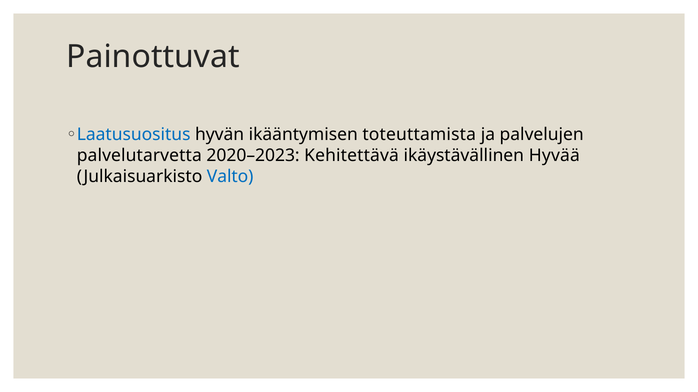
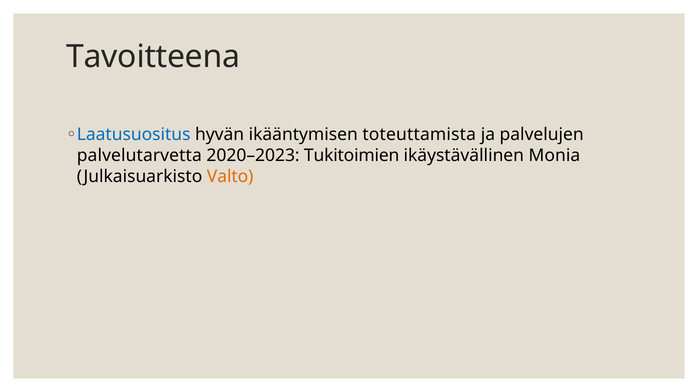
Painottuvat: Painottuvat -> Tavoitteena
Kehitettävä: Kehitettävä -> Tukitoimien
Hyvää: Hyvää -> Monia
Valto colour: blue -> orange
